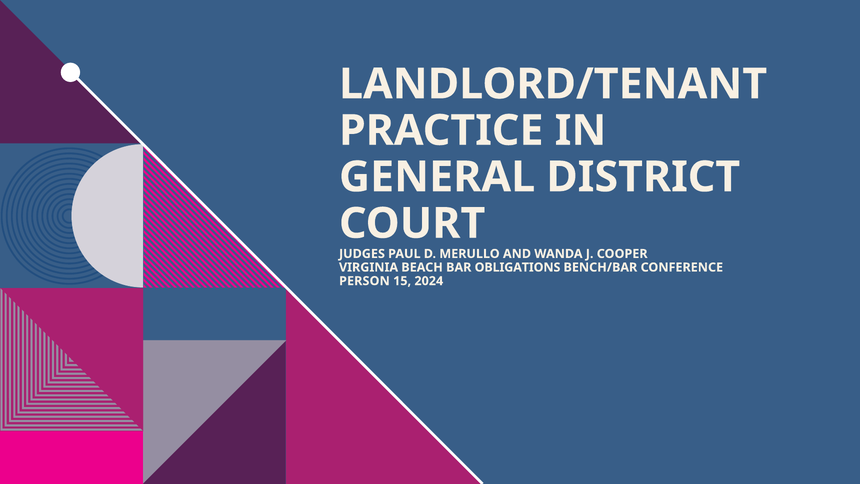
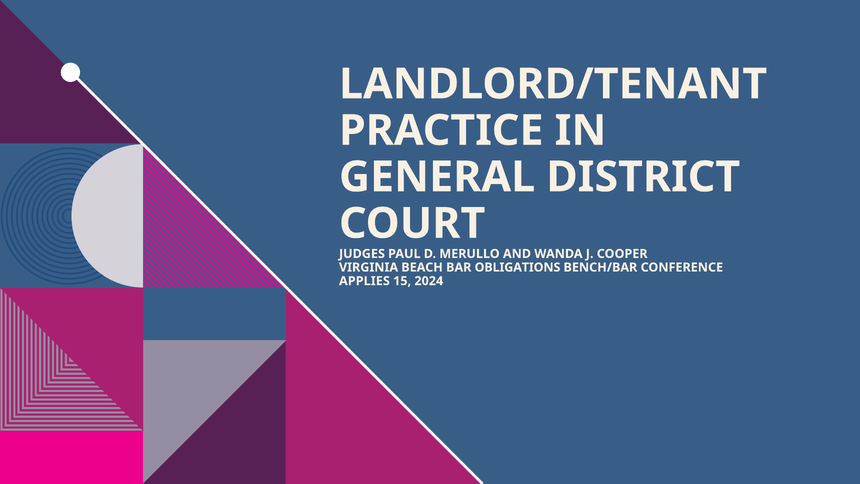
PERSON: PERSON -> APPLIES
